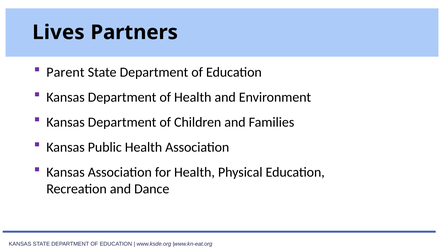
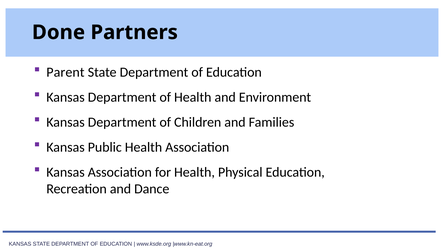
Lives: Lives -> Done
